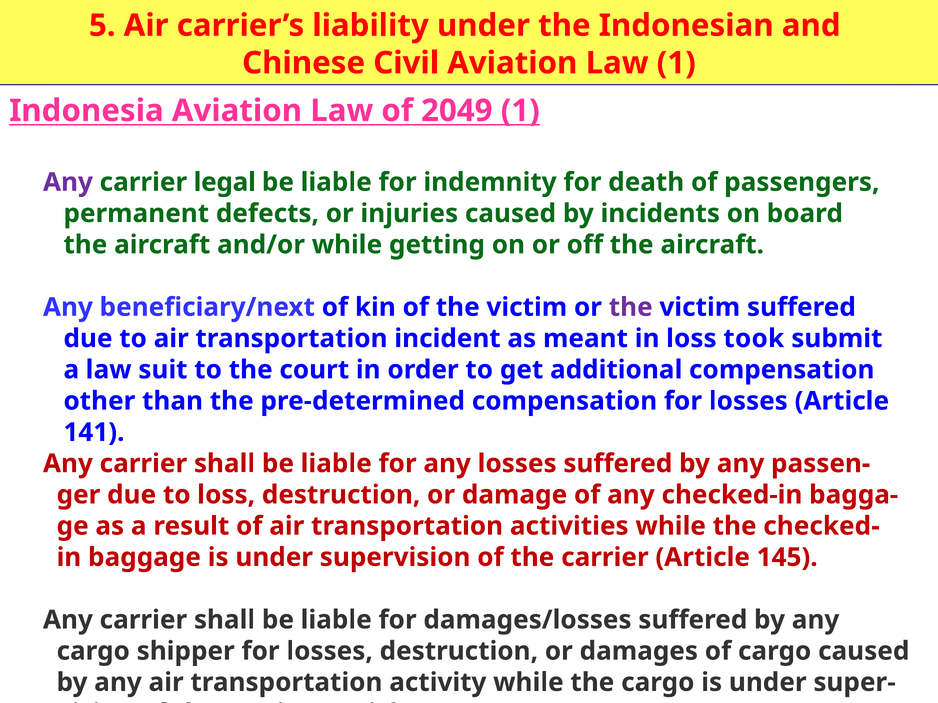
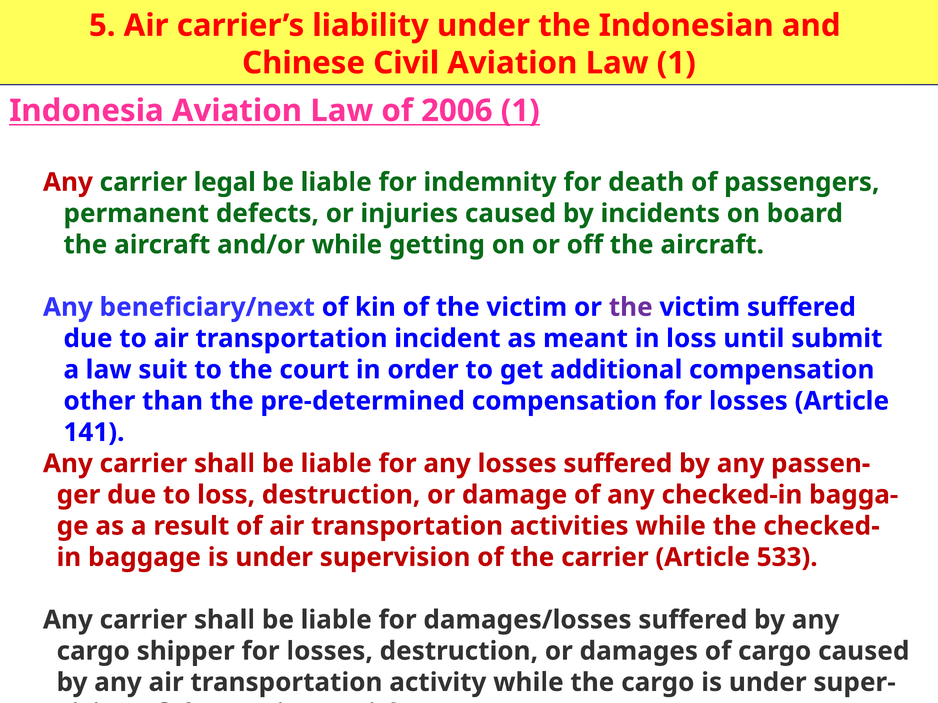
2049: 2049 -> 2006
Any at (68, 182) colour: purple -> red
took: took -> until
145 at (787, 558): 145 -> 533
